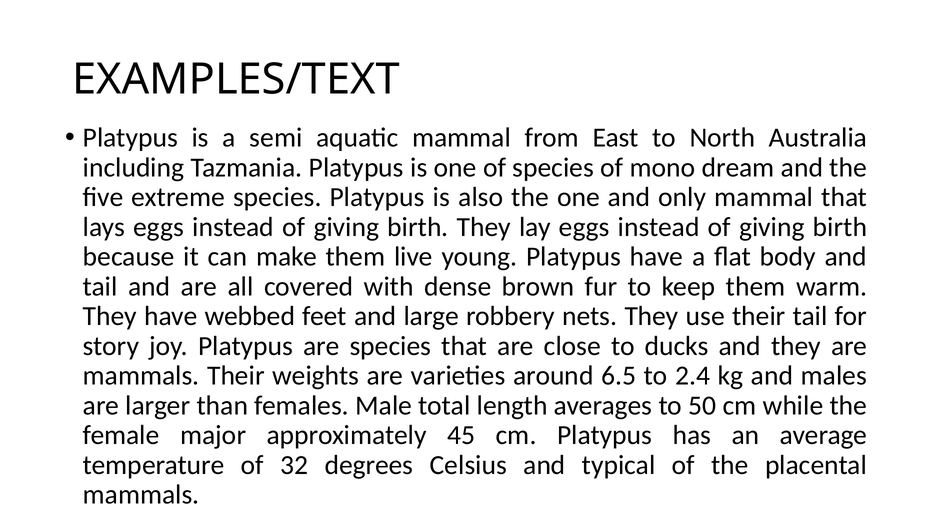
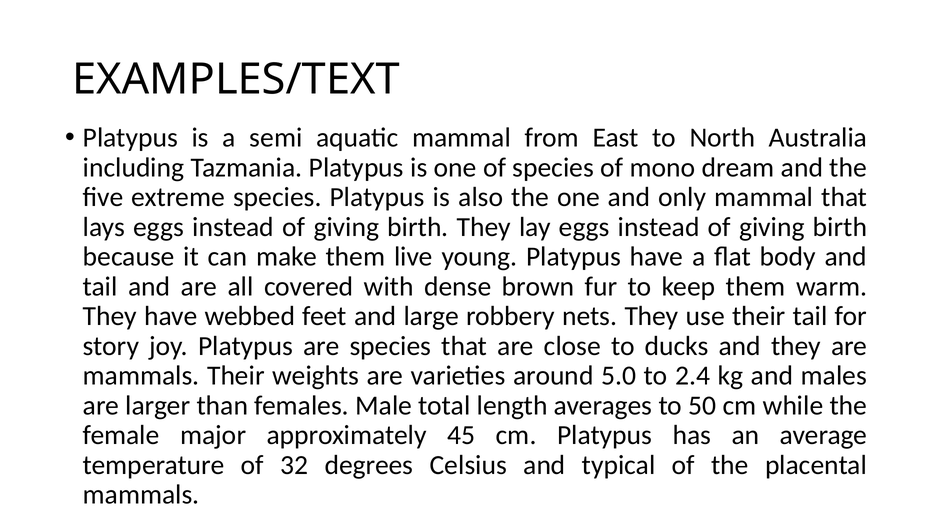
6.5: 6.5 -> 5.0
